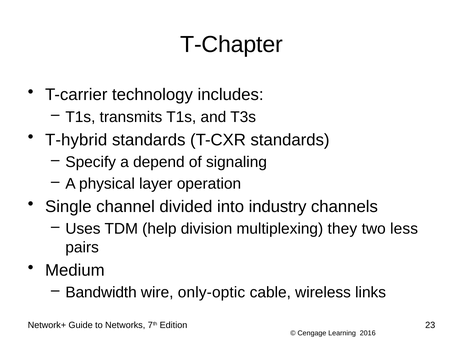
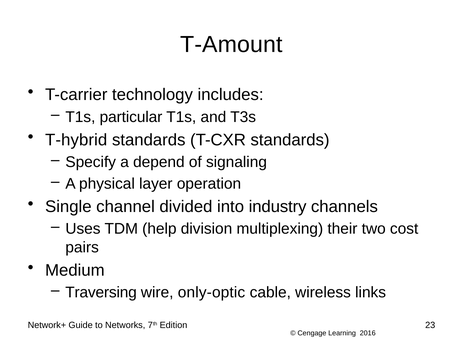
T-Chapter: T-Chapter -> T-Amount
transmits: transmits -> particular
they: they -> their
less: less -> cost
Bandwidth: Bandwidth -> Traversing
